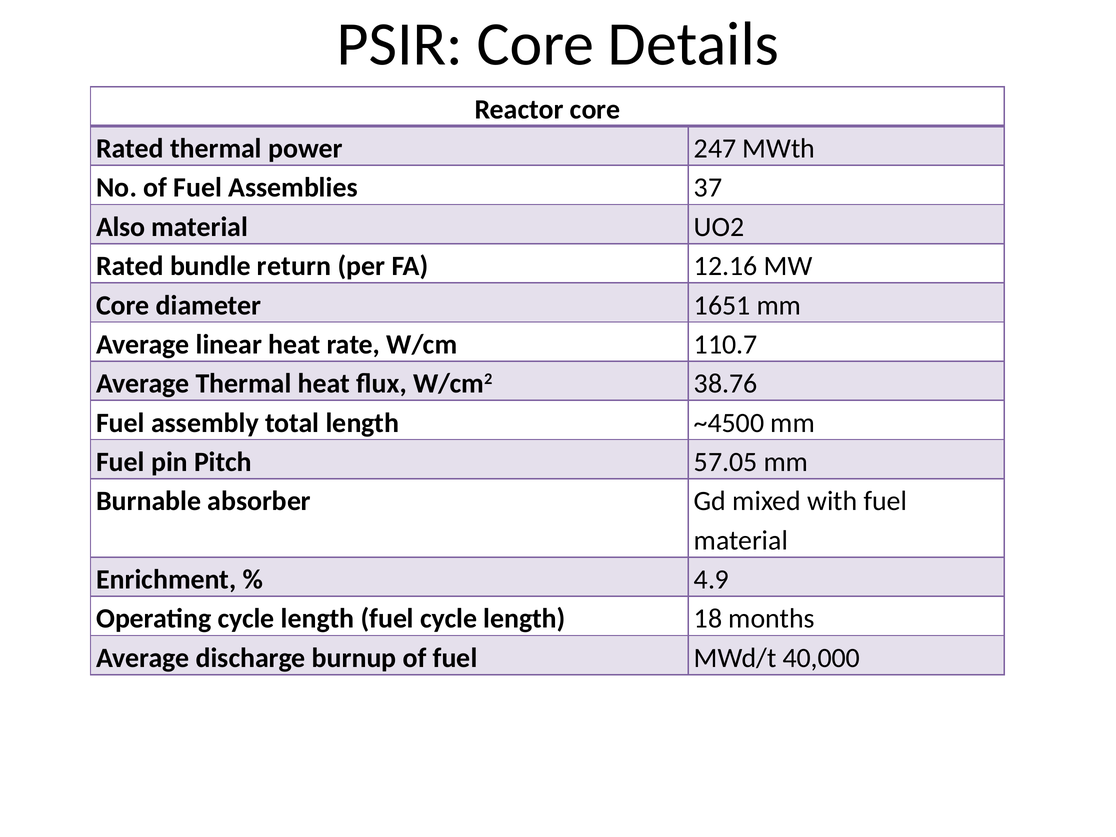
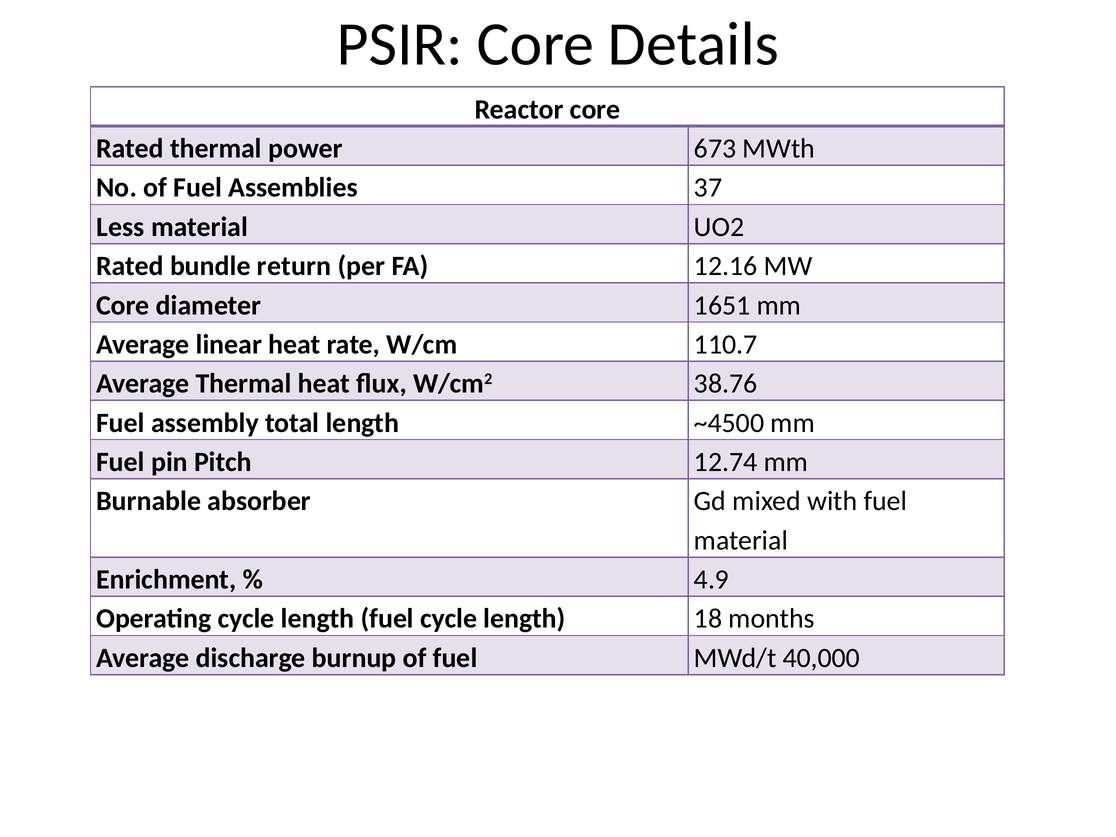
247: 247 -> 673
Also: Also -> Less
57.05: 57.05 -> 12.74
